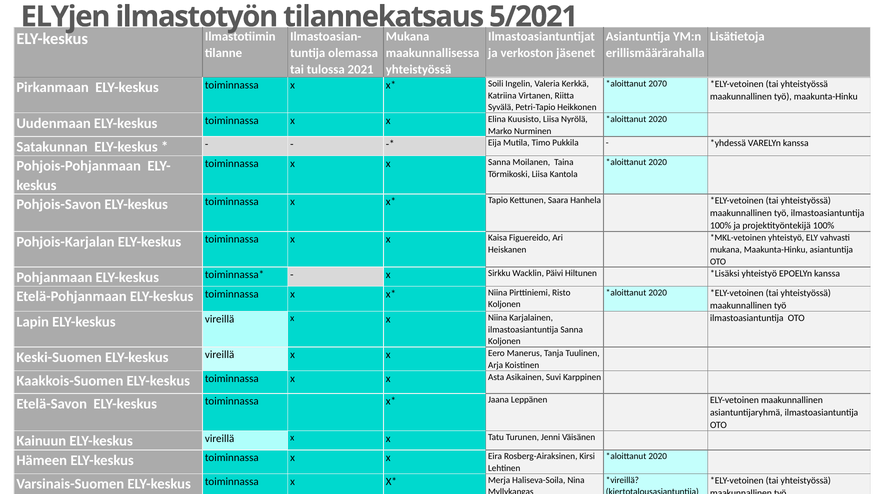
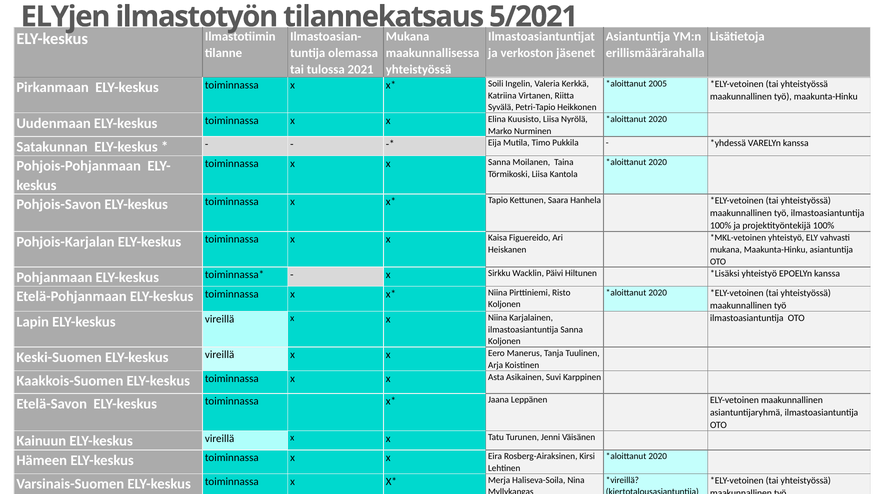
2070: 2070 -> 2005
